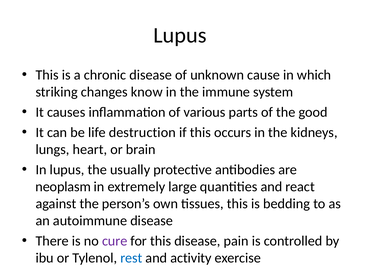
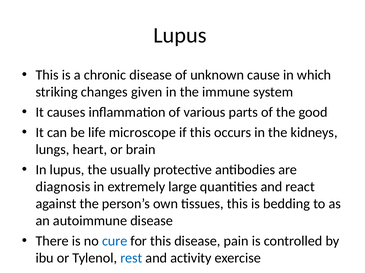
know: know -> given
destruction: destruction -> microscope
neoplasm: neoplasm -> diagnosis
cure colour: purple -> blue
